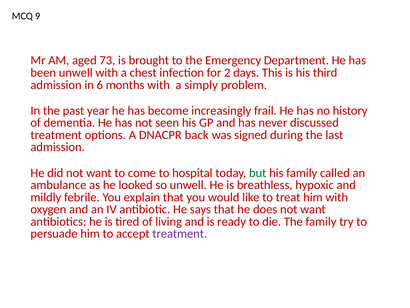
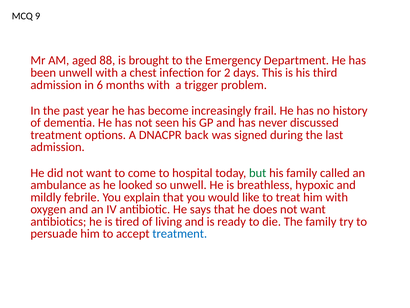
73: 73 -> 88
simply: simply -> trigger
treatment at (180, 233) colour: purple -> blue
